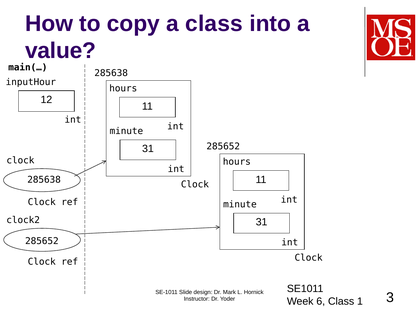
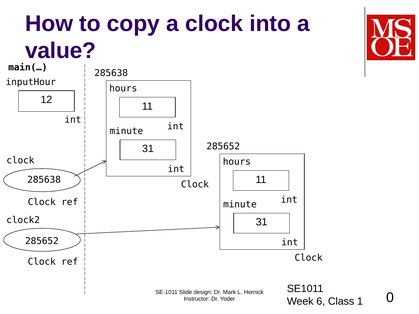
a class: class -> clock
3: 3 -> 0
